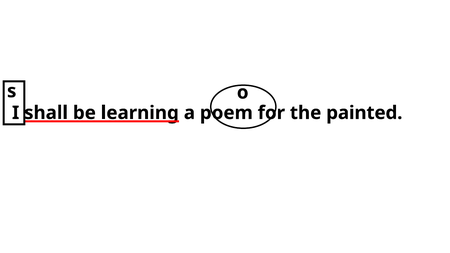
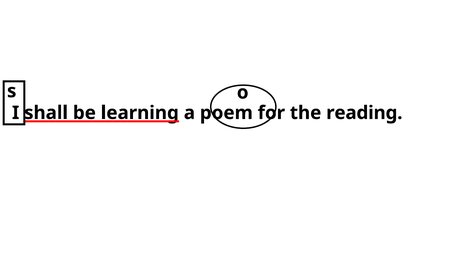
painted: painted -> reading
